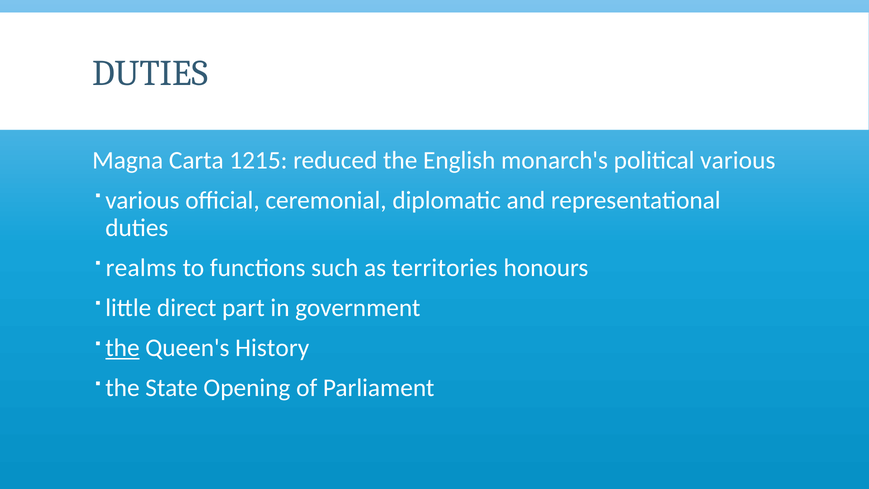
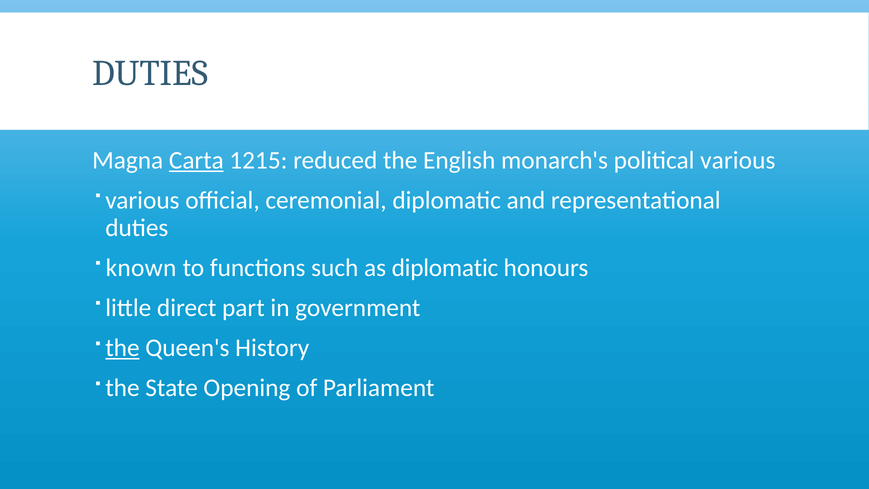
Carta underline: none -> present
realms: realms -> known
as territories: territories -> diplomatic
